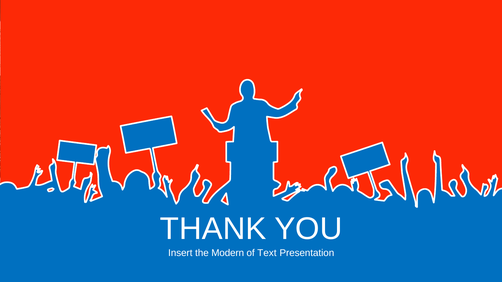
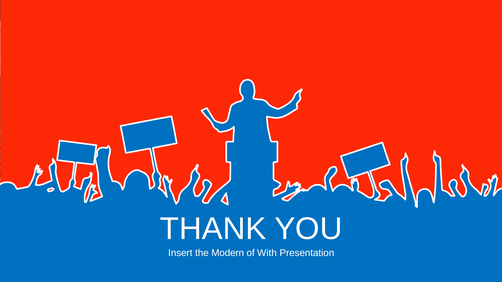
Text: Text -> With
